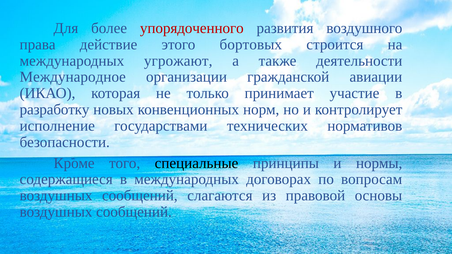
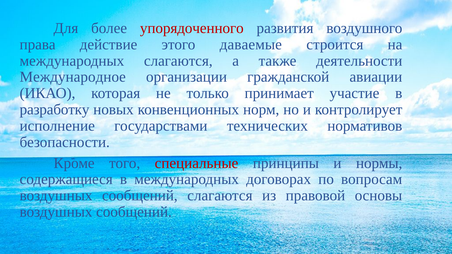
бортовых: бортовых -> даваемые
международных угрожают: угрожают -> слагаются
специальные colour: black -> red
